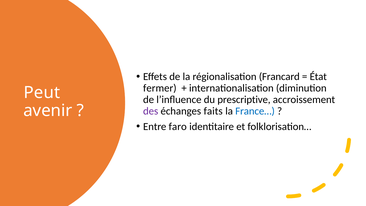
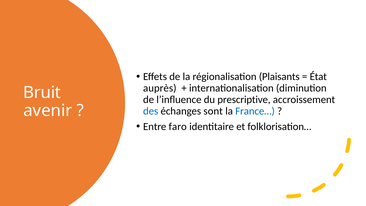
Francard: Francard -> Plaisants
fermer: fermer -> auprès
Peut: Peut -> Bruit
des colour: purple -> blue
faits: faits -> sont
